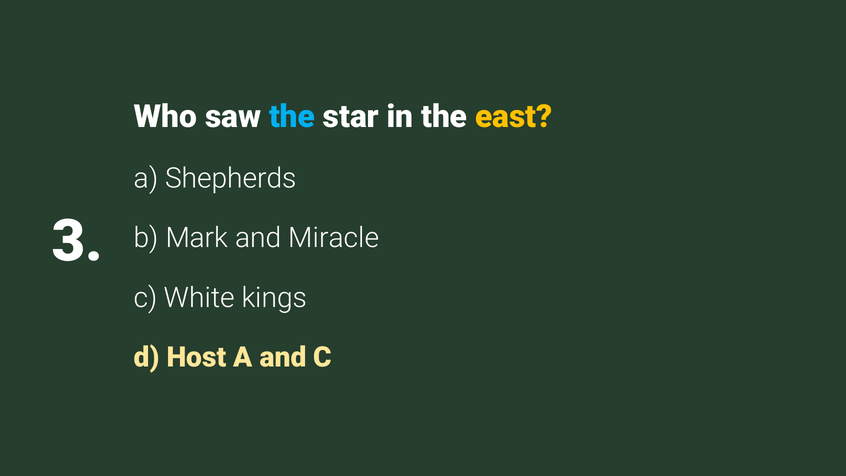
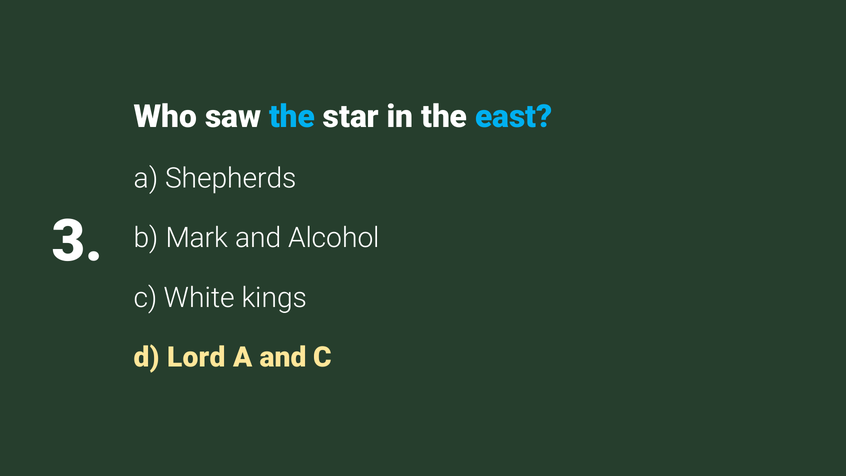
east colour: yellow -> light blue
Miracle: Miracle -> Alcohol
Host: Host -> Lord
